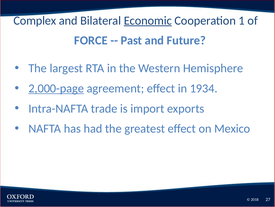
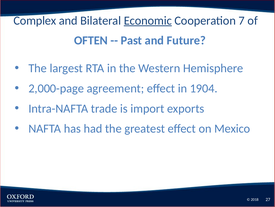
1: 1 -> 7
FORCE: FORCE -> OFTEN
2,000-page underline: present -> none
1934: 1934 -> 1904
